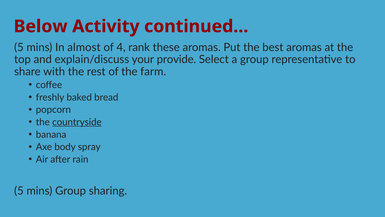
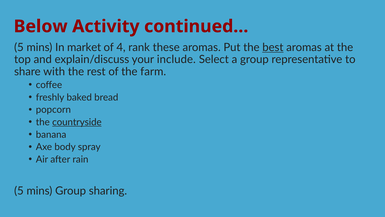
almost: almost -> market
best underline: none -> present
provide: provide -> include
